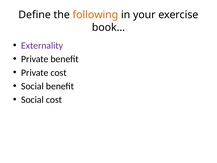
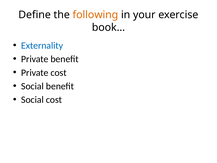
Externality colour: purple -> blue
